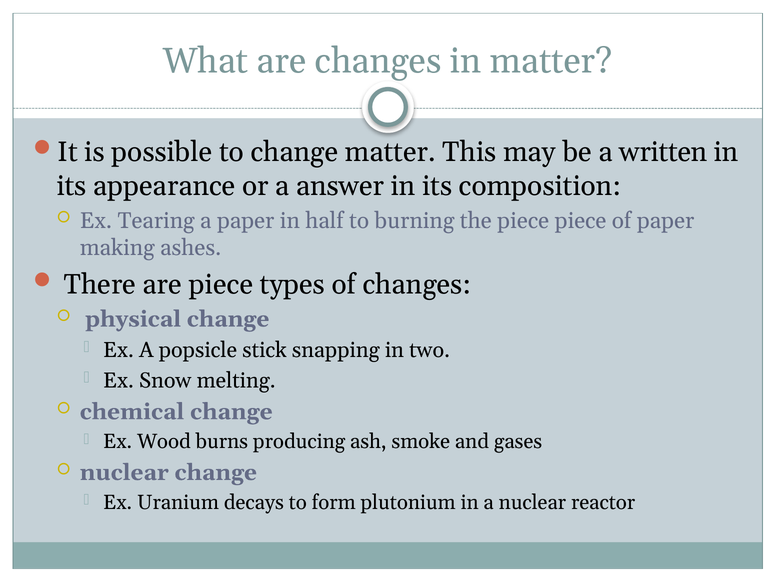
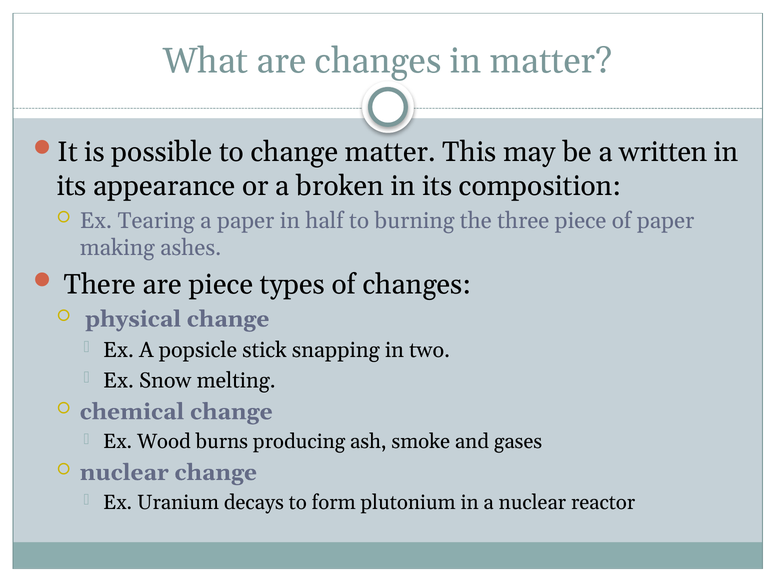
answer: answer -> broken
the piece: piece -> three
